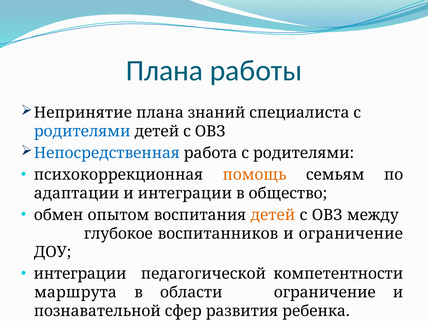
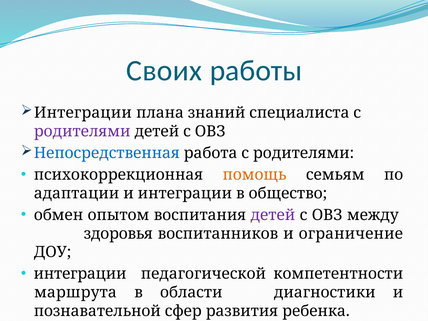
Плана at (164, 71): Плана -> Своих
Непринятие at (83, 113): Непринятие -> Интеграции
родителями at (82, 131) colour: blue -> purple
детей at (273, 215) colour: orange -> purple
глубокое: глубокое -> здоровья
области ограничение: ограничение -> диагностики
